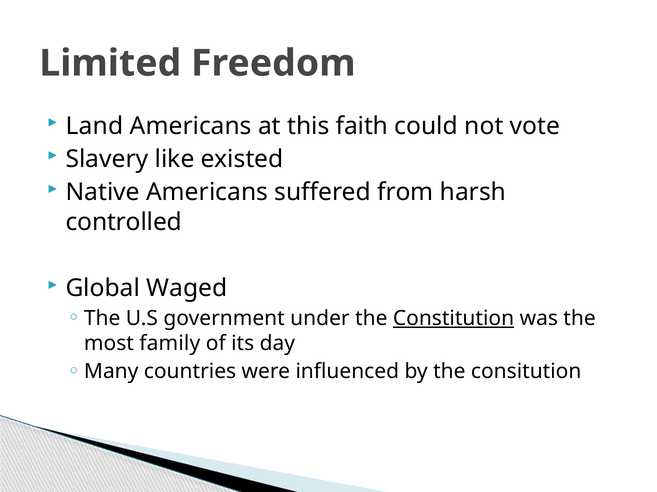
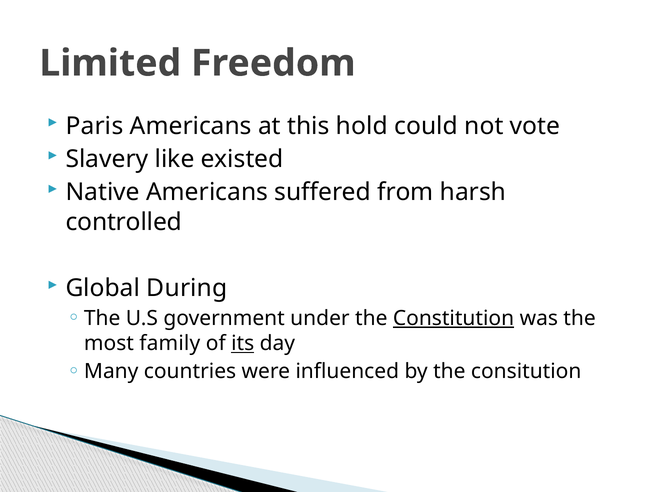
Land: Land -> Paris
faith: faith -> hold
Waged: Waged -> During
its underline: none -> present
